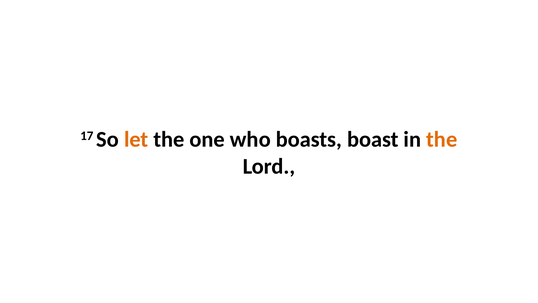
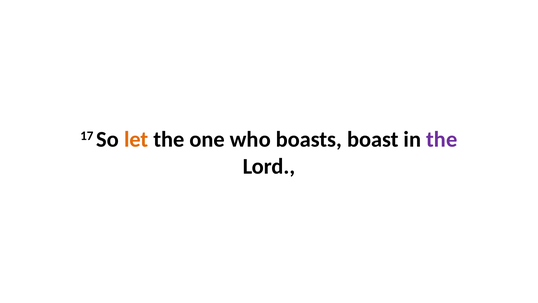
the at (442, 139) colour: orange -> purple
